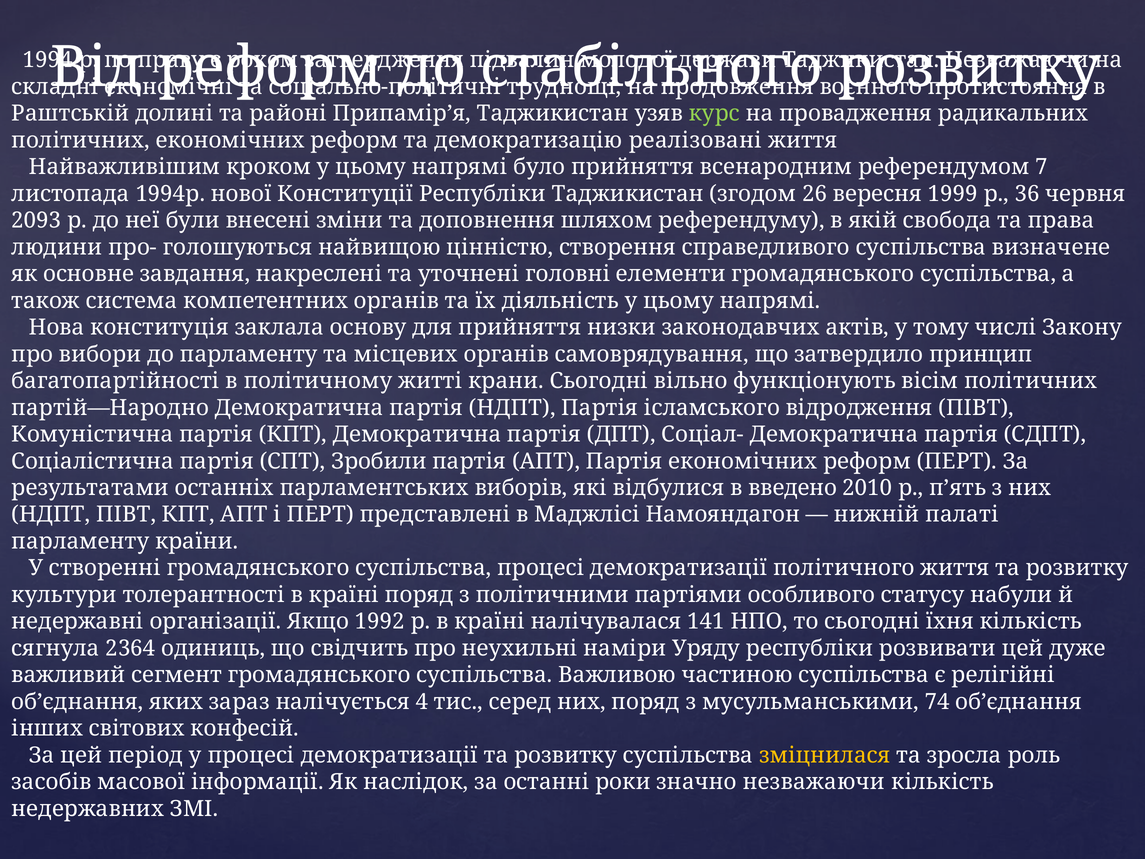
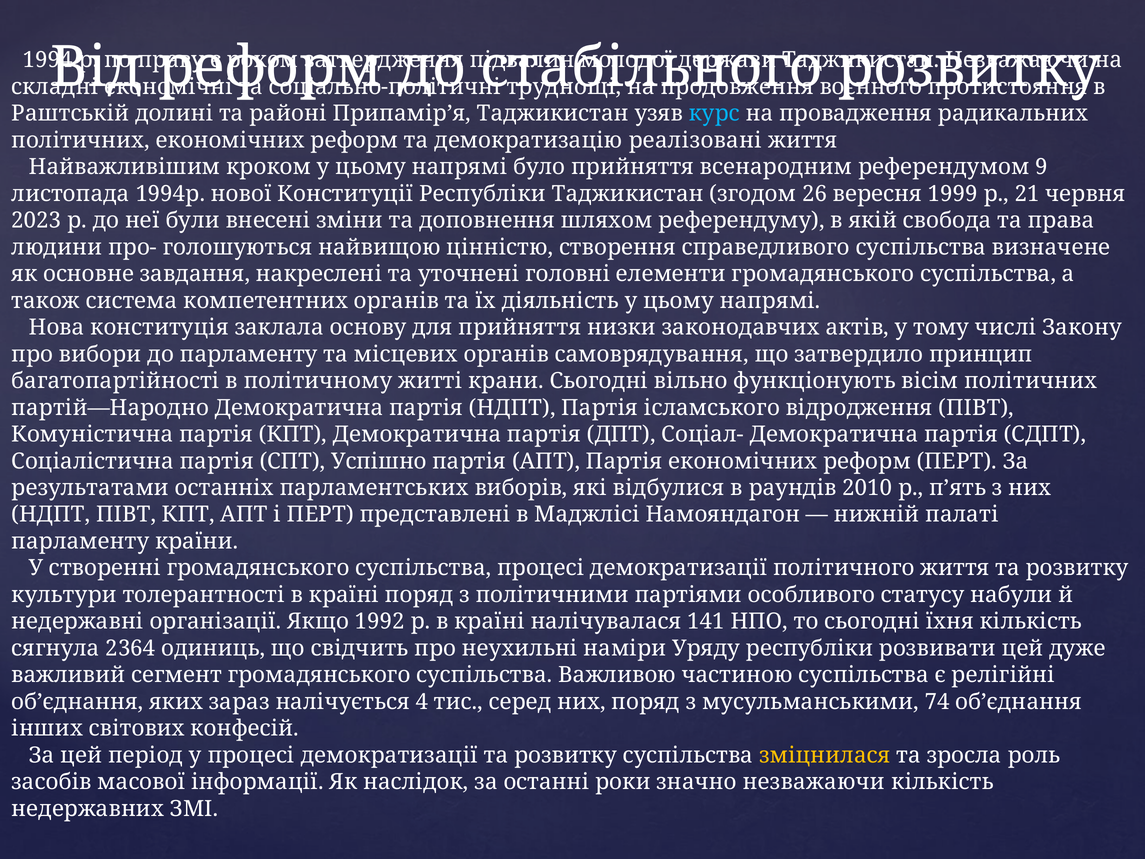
курс colour: light green -> light blue
7: 7 -> 9
36: 36 -> 21
2093: 2093 -> 2023
Зробили: Зробили -> Успішно
введено: введено -> раундів
